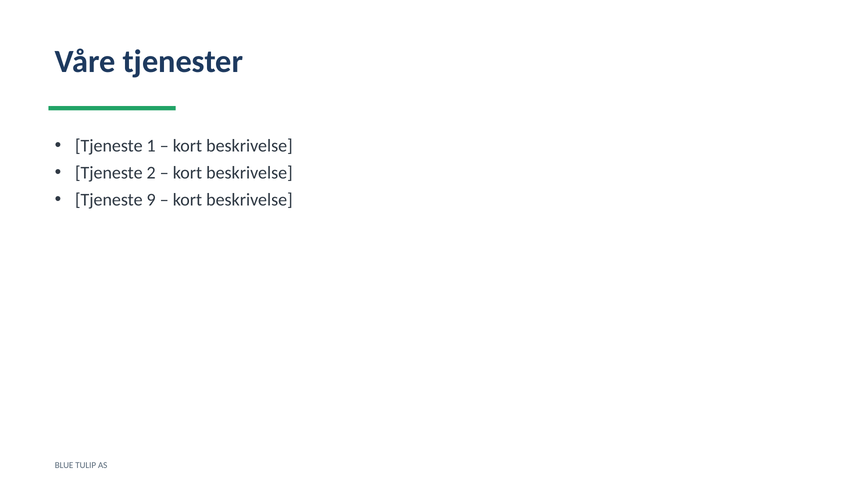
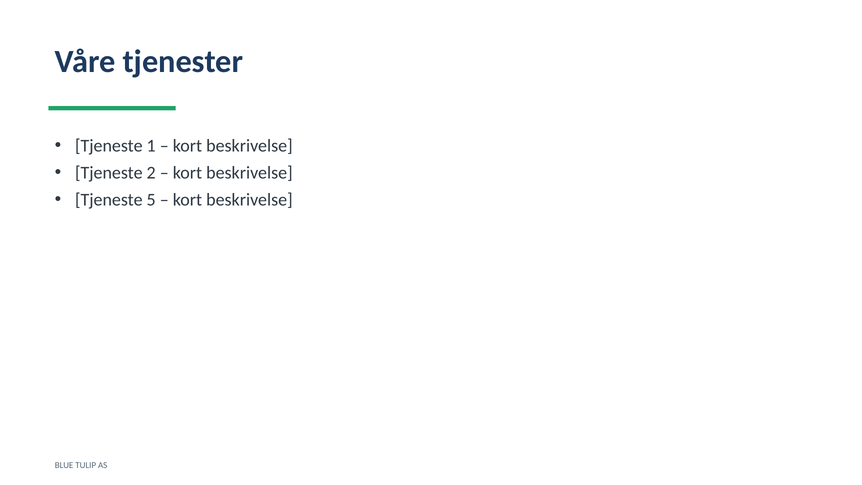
9: 9 -> 5
